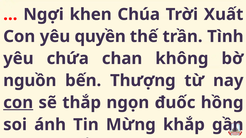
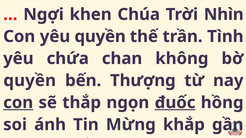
Xuất: Xuất -> Nhìn
nguồn at (30, 81): nguồn -> quyền
đuốc underline: none -> present
